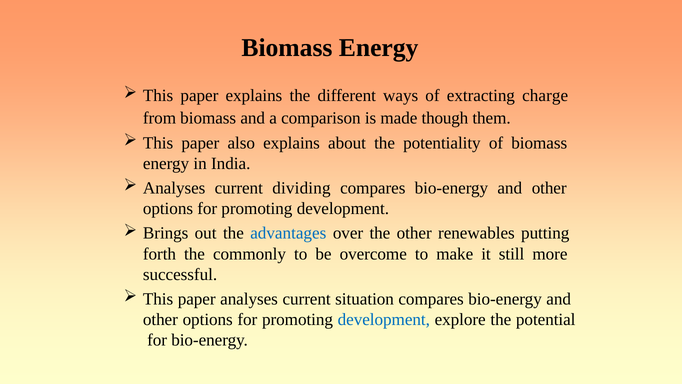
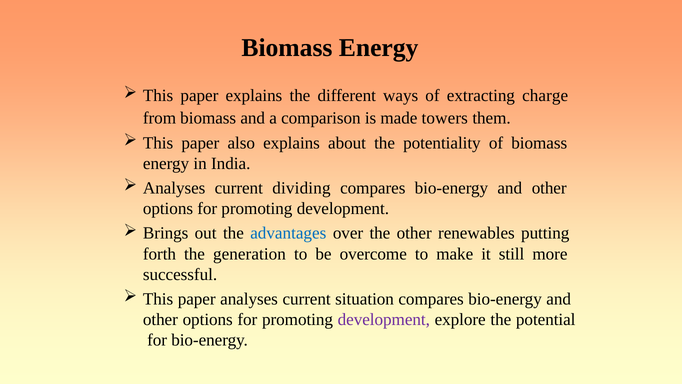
though: though -> towers
commonly: commonly -> generation
development at (384, 319) colour: blue -> purple
